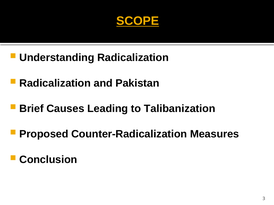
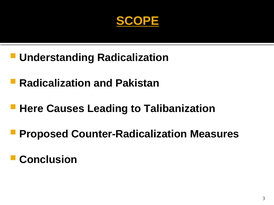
Brief: Brief -> Here
